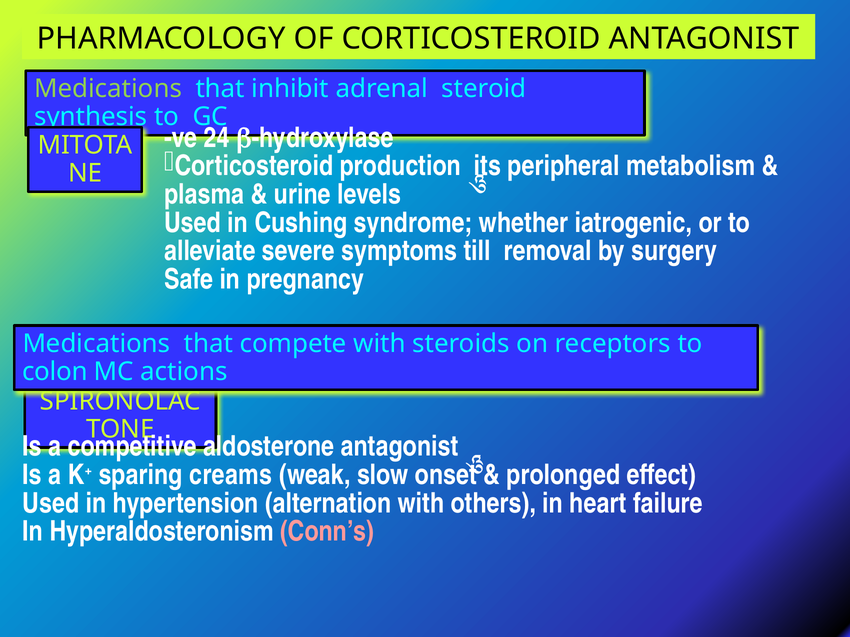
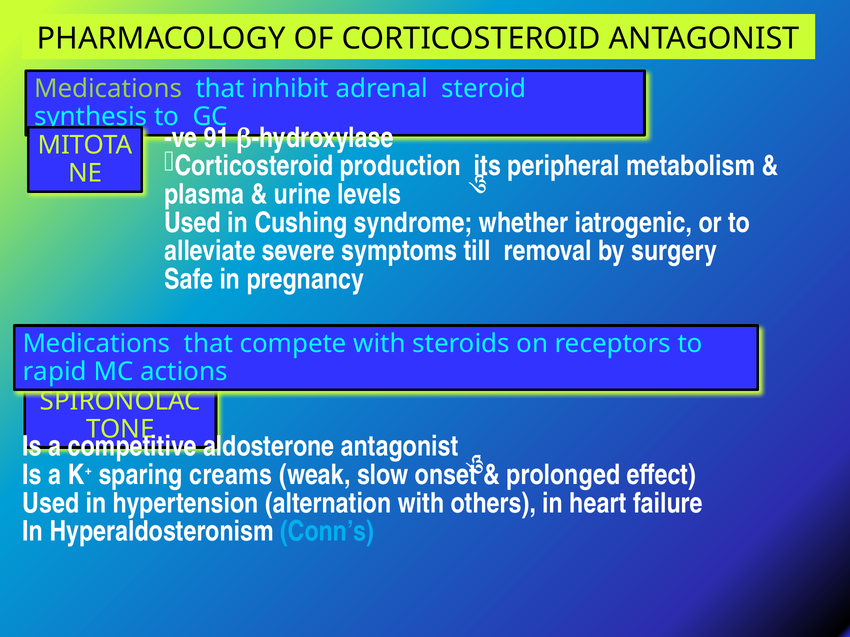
24: 24 -> 91
colon: colon -> rapid
Conn’s colour: pink -> light blue
